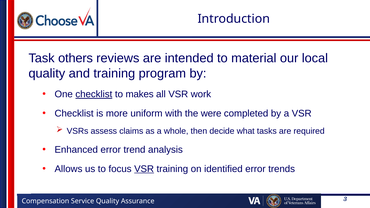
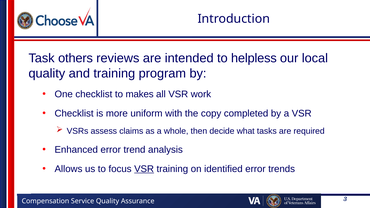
material: material -> helpless
checklist at (94, 94) underline: present -> none
were: were -> copy
